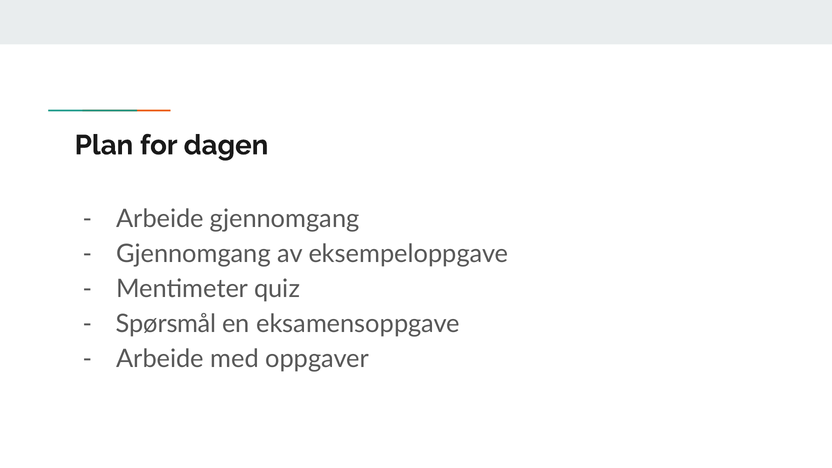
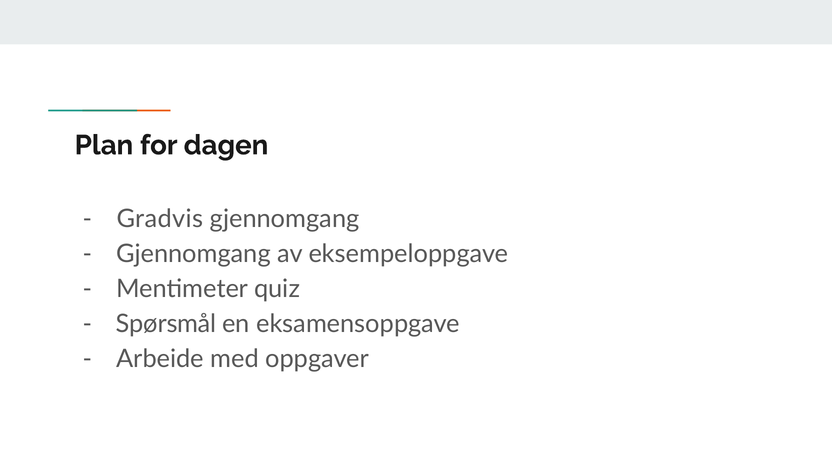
Arbeide at (160, 219): Arbeide -> Gradvis
